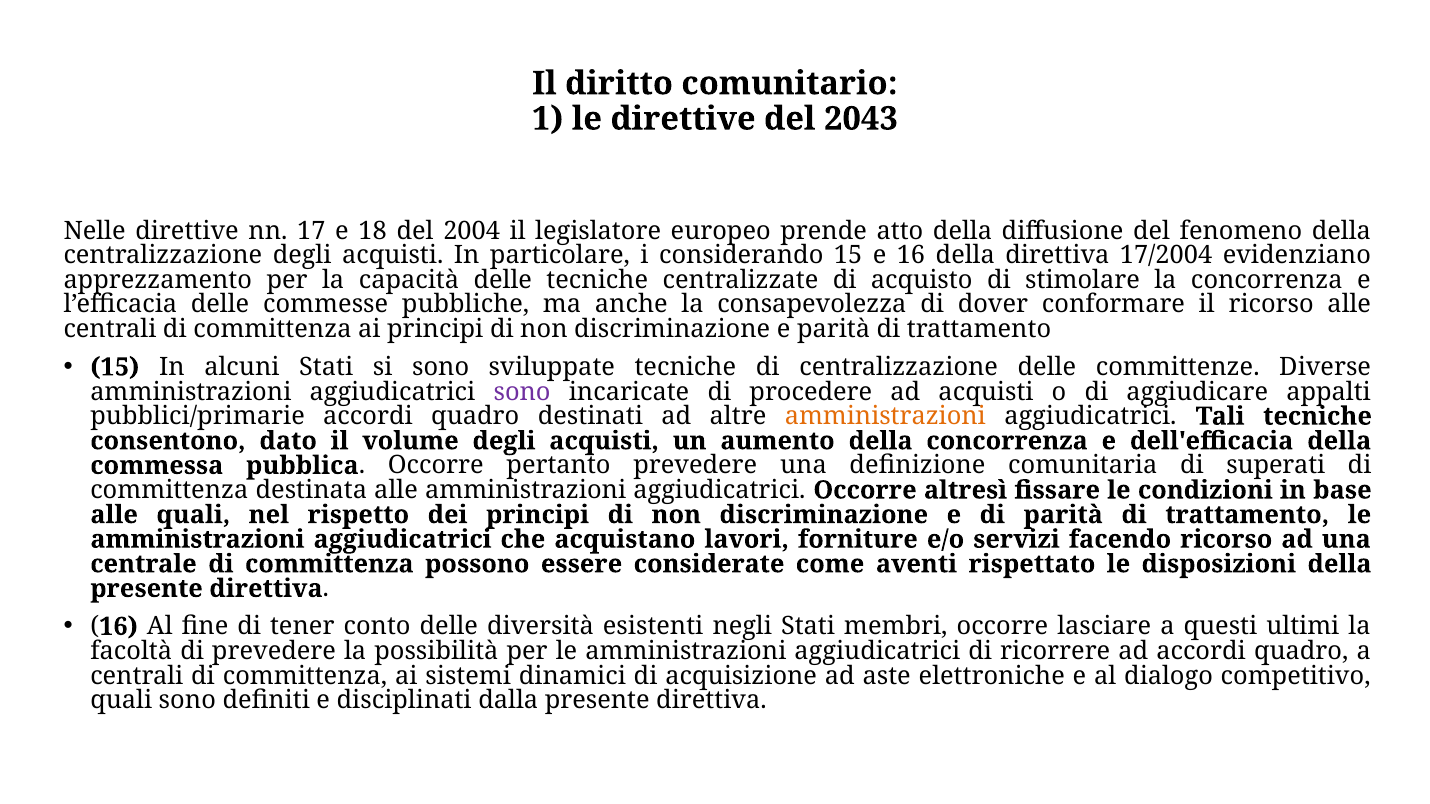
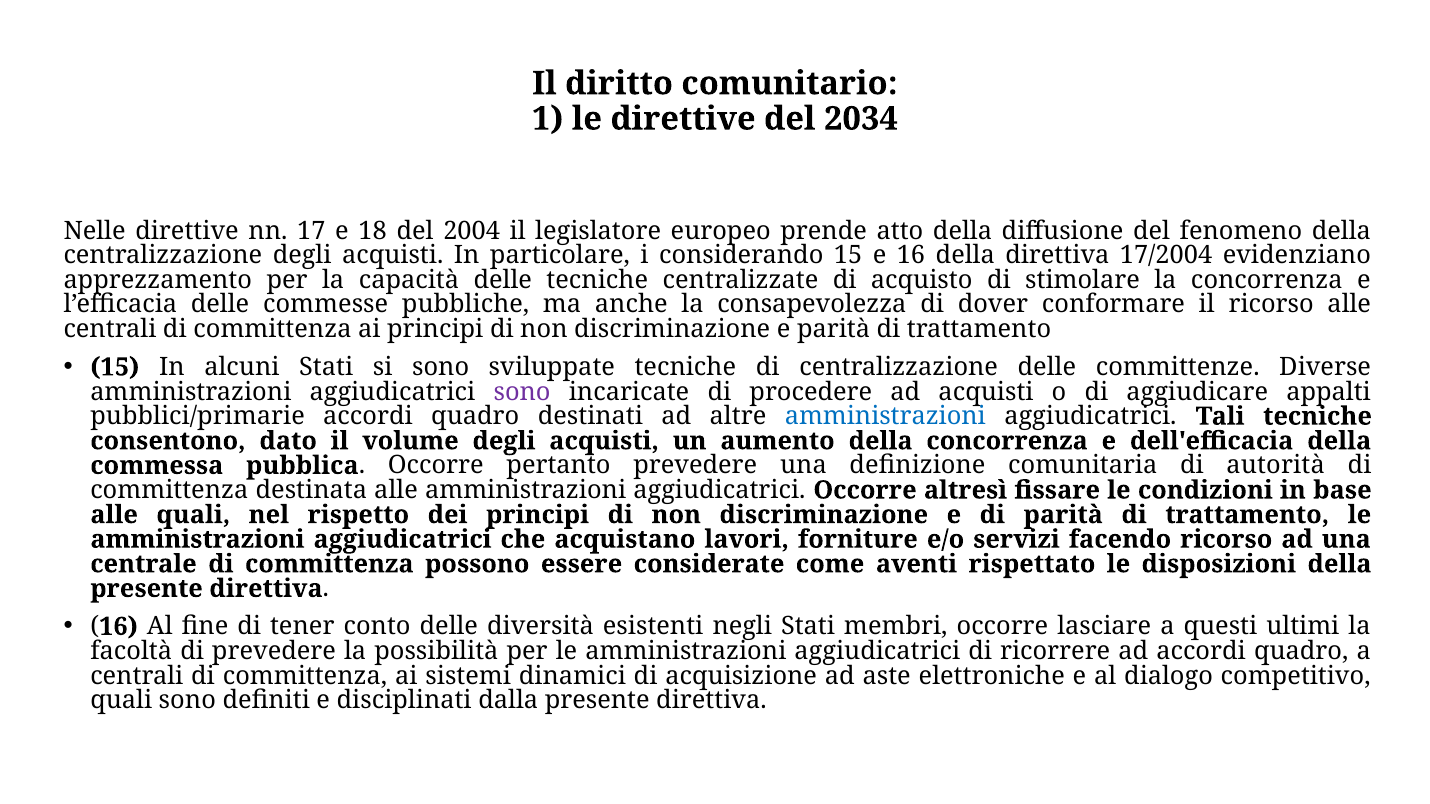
2043: 2043 -> 2034
amministrazioni at (885, 417) colour: orange -> blue
superati: superati -> autorità
